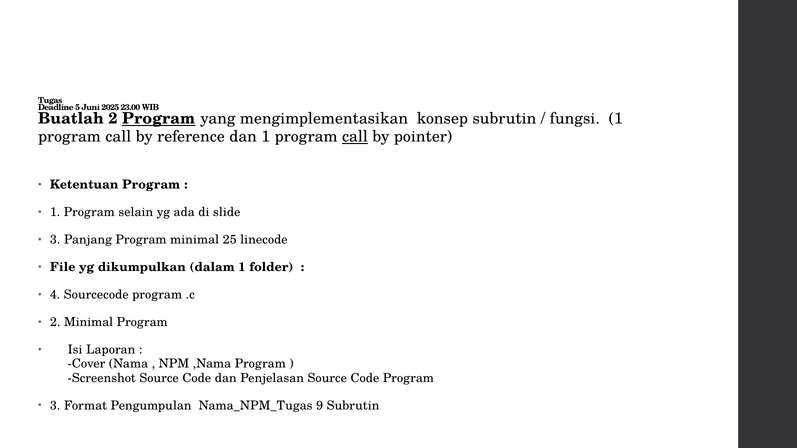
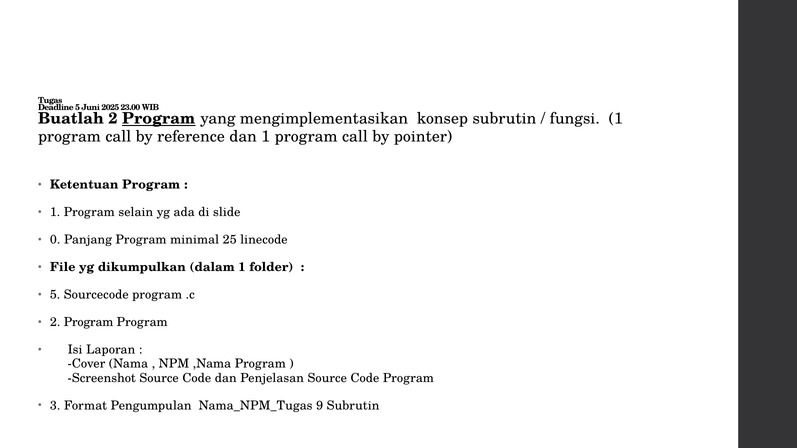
call at (355, 137) underline: present -> none
3 at (55, 240): 3 -> 0
4 at (55, 295): 4 -> 5
Minimal at (89, 322): Minimal -> Program
